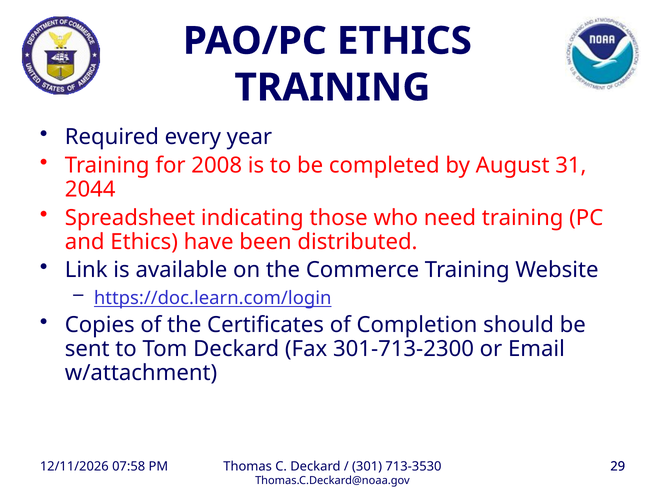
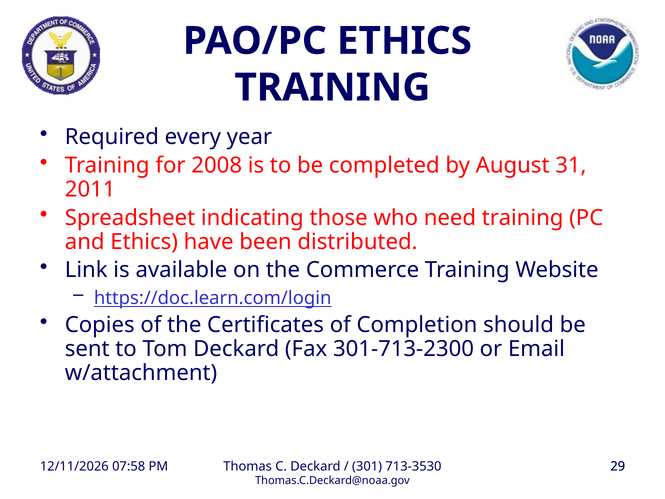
2044: 2044 -> 2011
